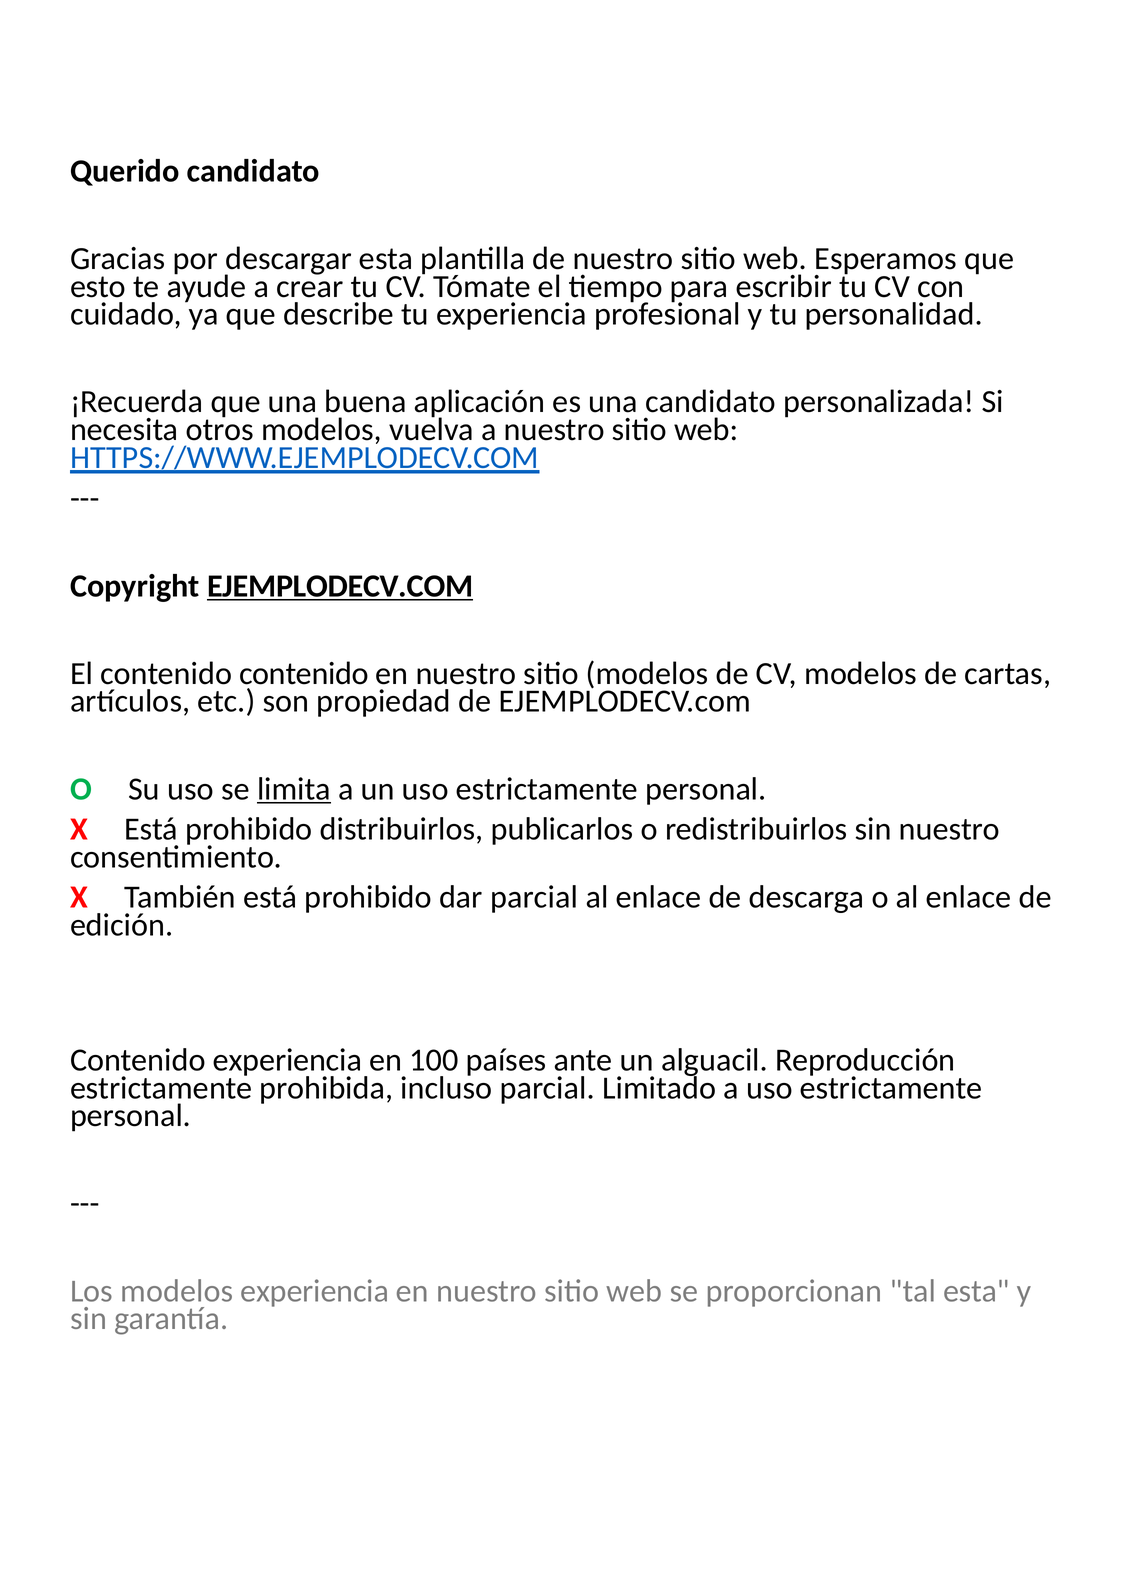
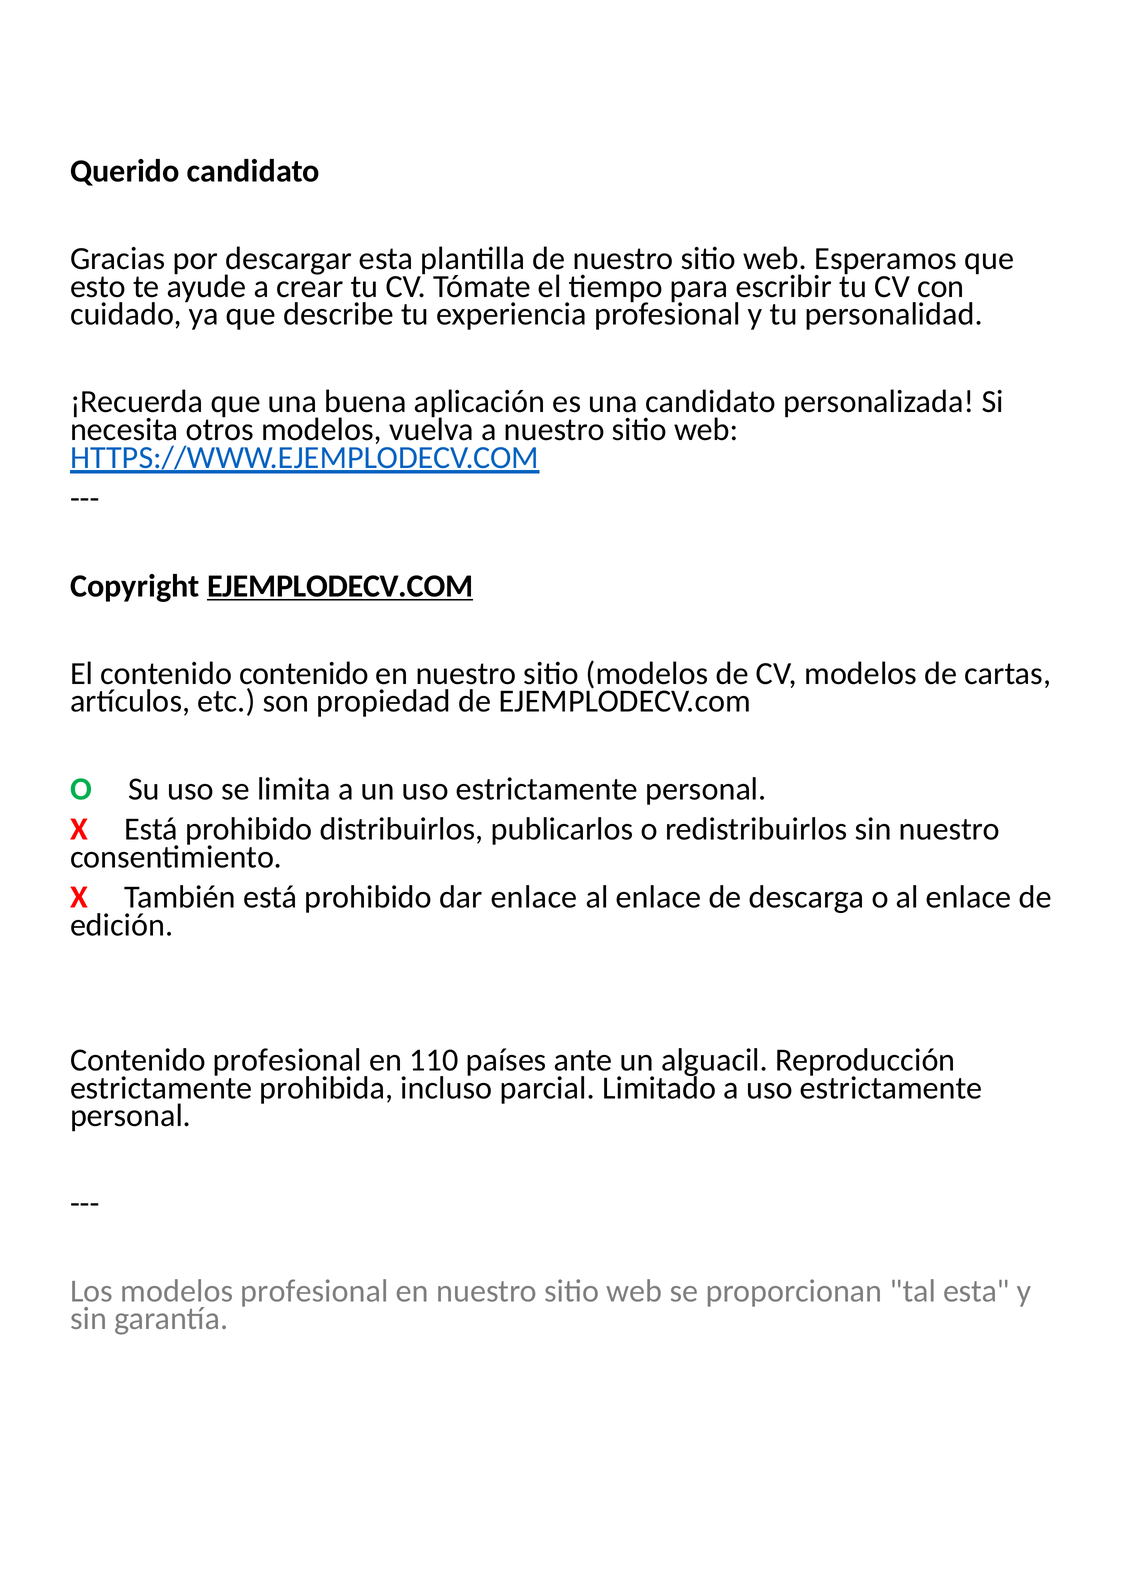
limita underline: present -> none
dar parcial: parcial -> enlace
Contenido experiencia: experiencia -> profesional
100: 100 -> 110
modelos experiencia: experiencia -> profesional
